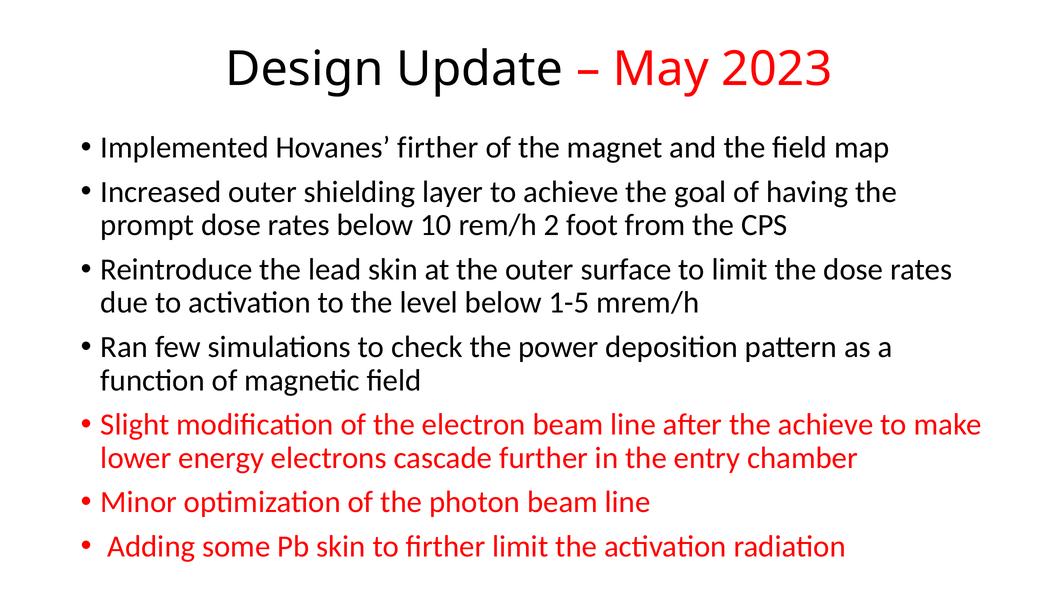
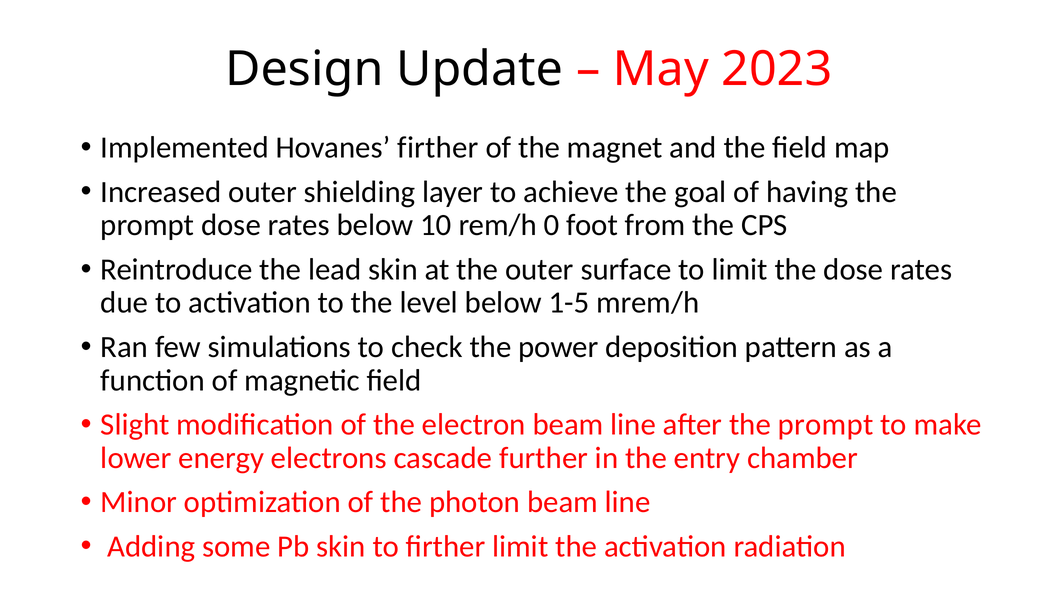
2: 2 -> 0
after the achieve: achieve -> prompt
